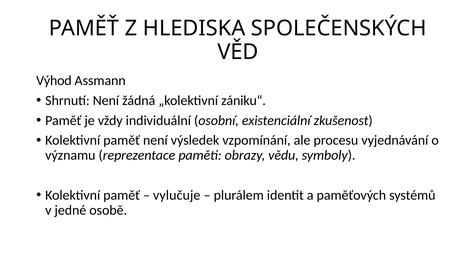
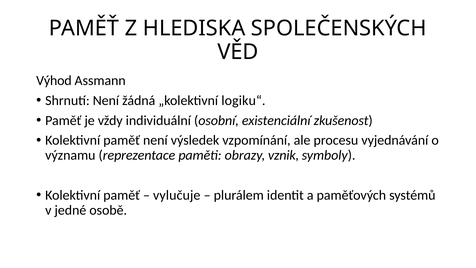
zániku“: zániku“ -> logiku“
vědu: vědu -> vznik
